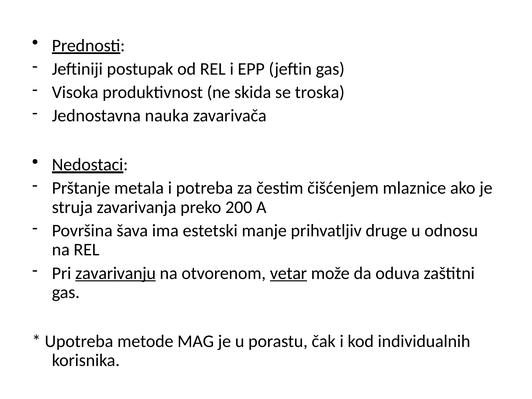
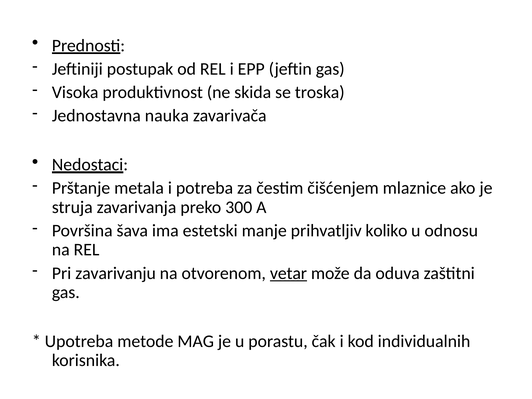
200: 200 -> 300
druge: druge -> koliko
zavarivanju underline: present -> none
